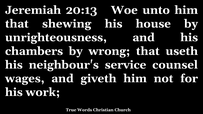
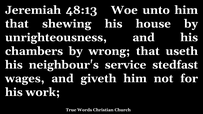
20:13: 20:13 -> 48:13
counsel: counsel -> stedfast
